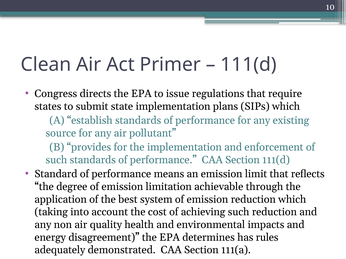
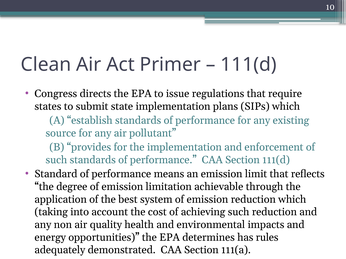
disagreement: disagreement -> opportunities
